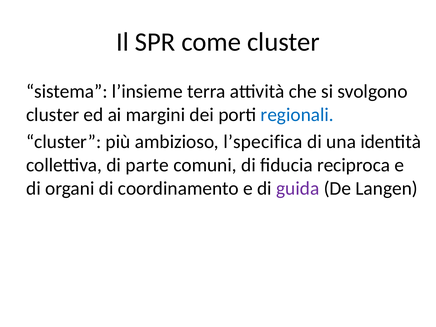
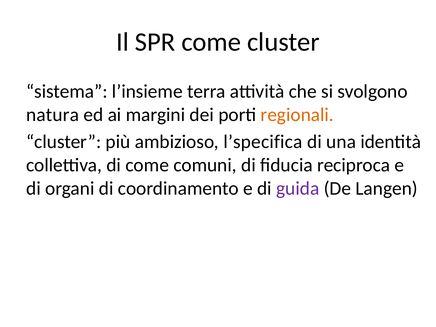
cluster at (53, 115): cluster -> natura
regionali colour: blue -> orange
di parte: parte -> come
